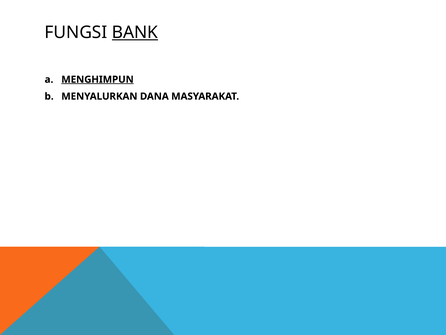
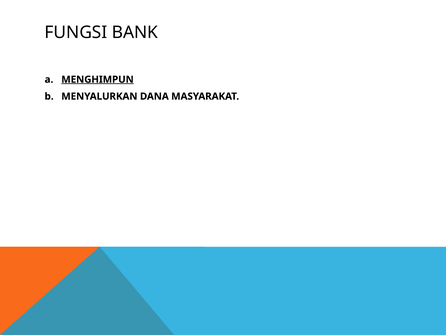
BANK underline: present -> none
